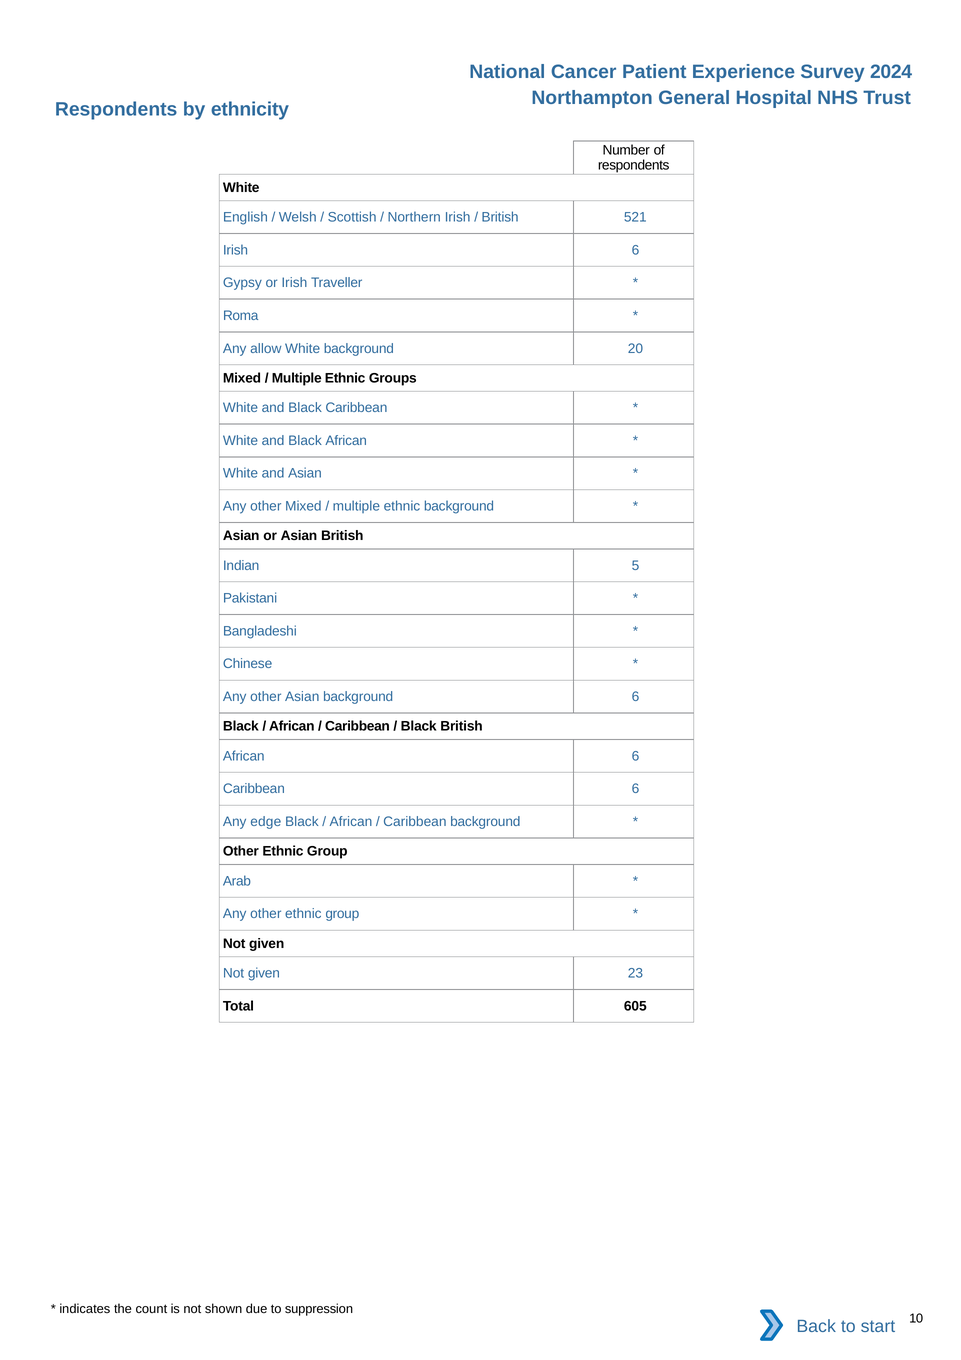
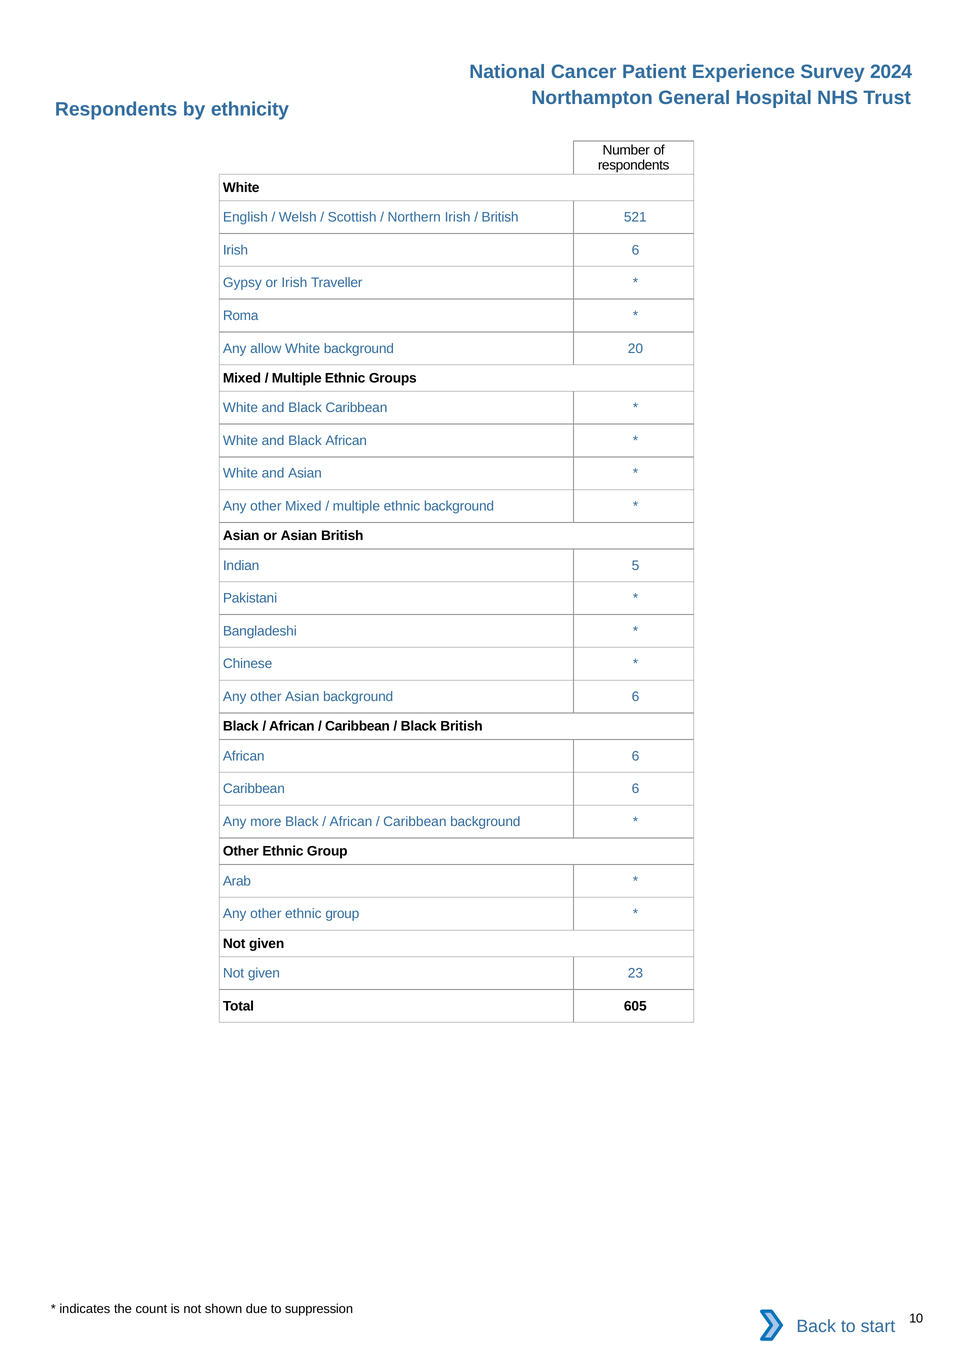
edge: edge -> more
